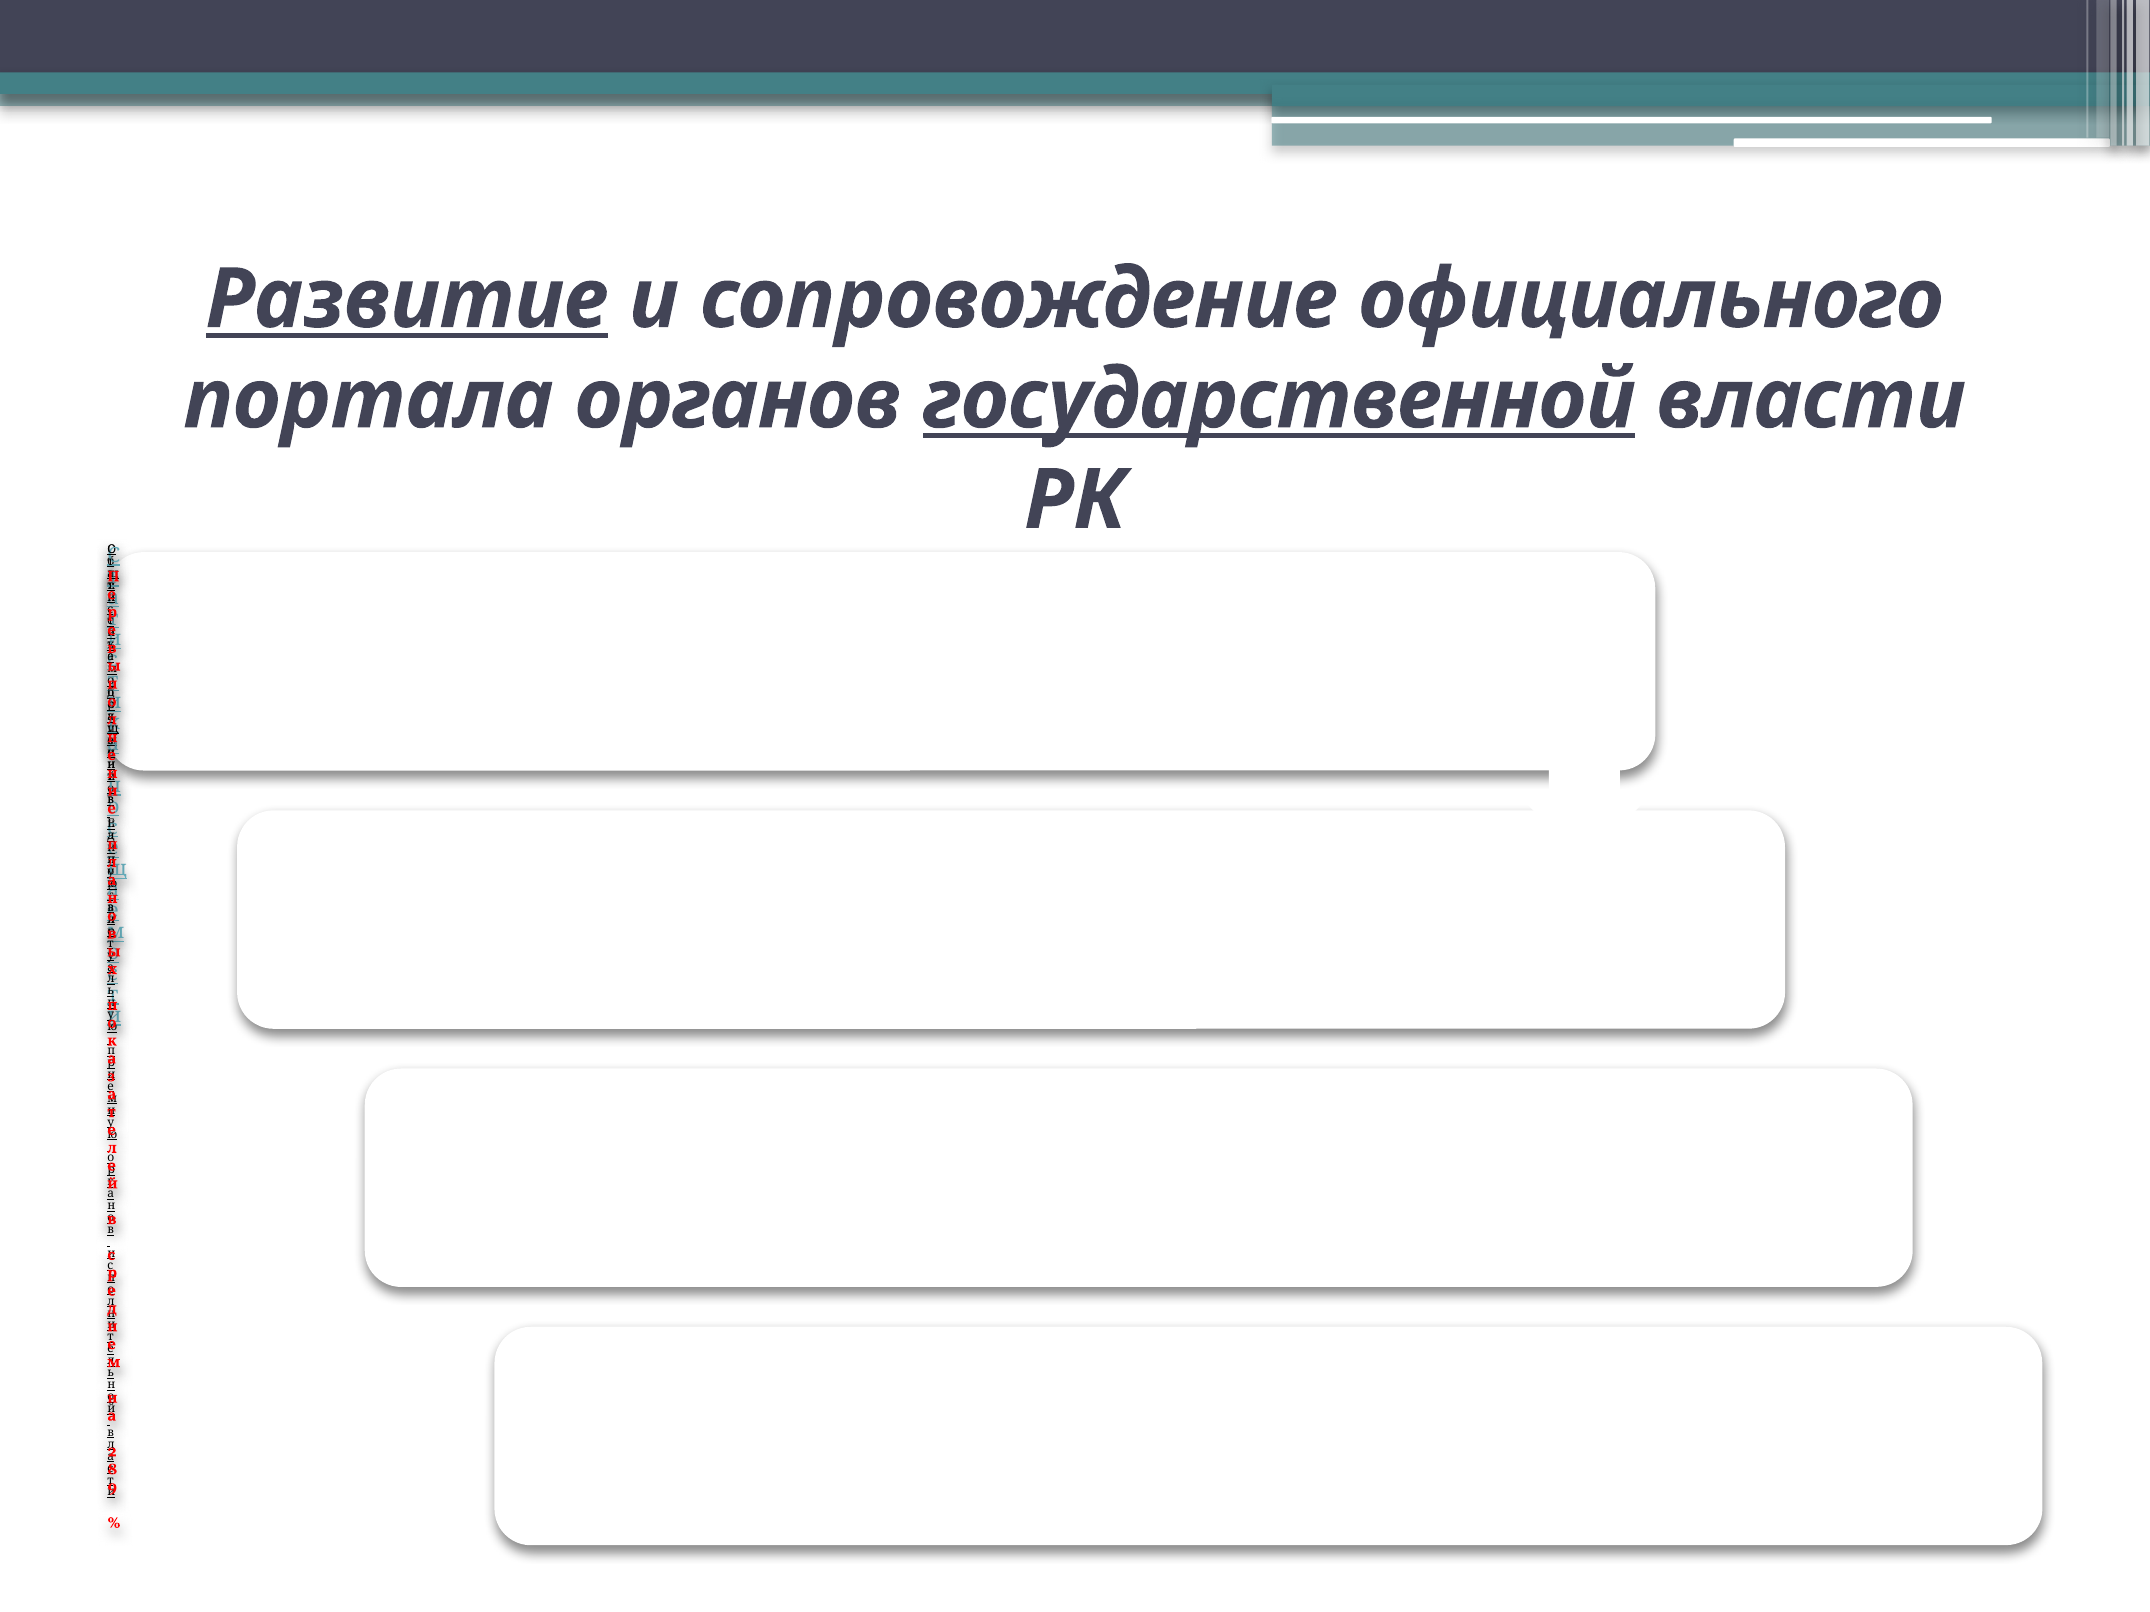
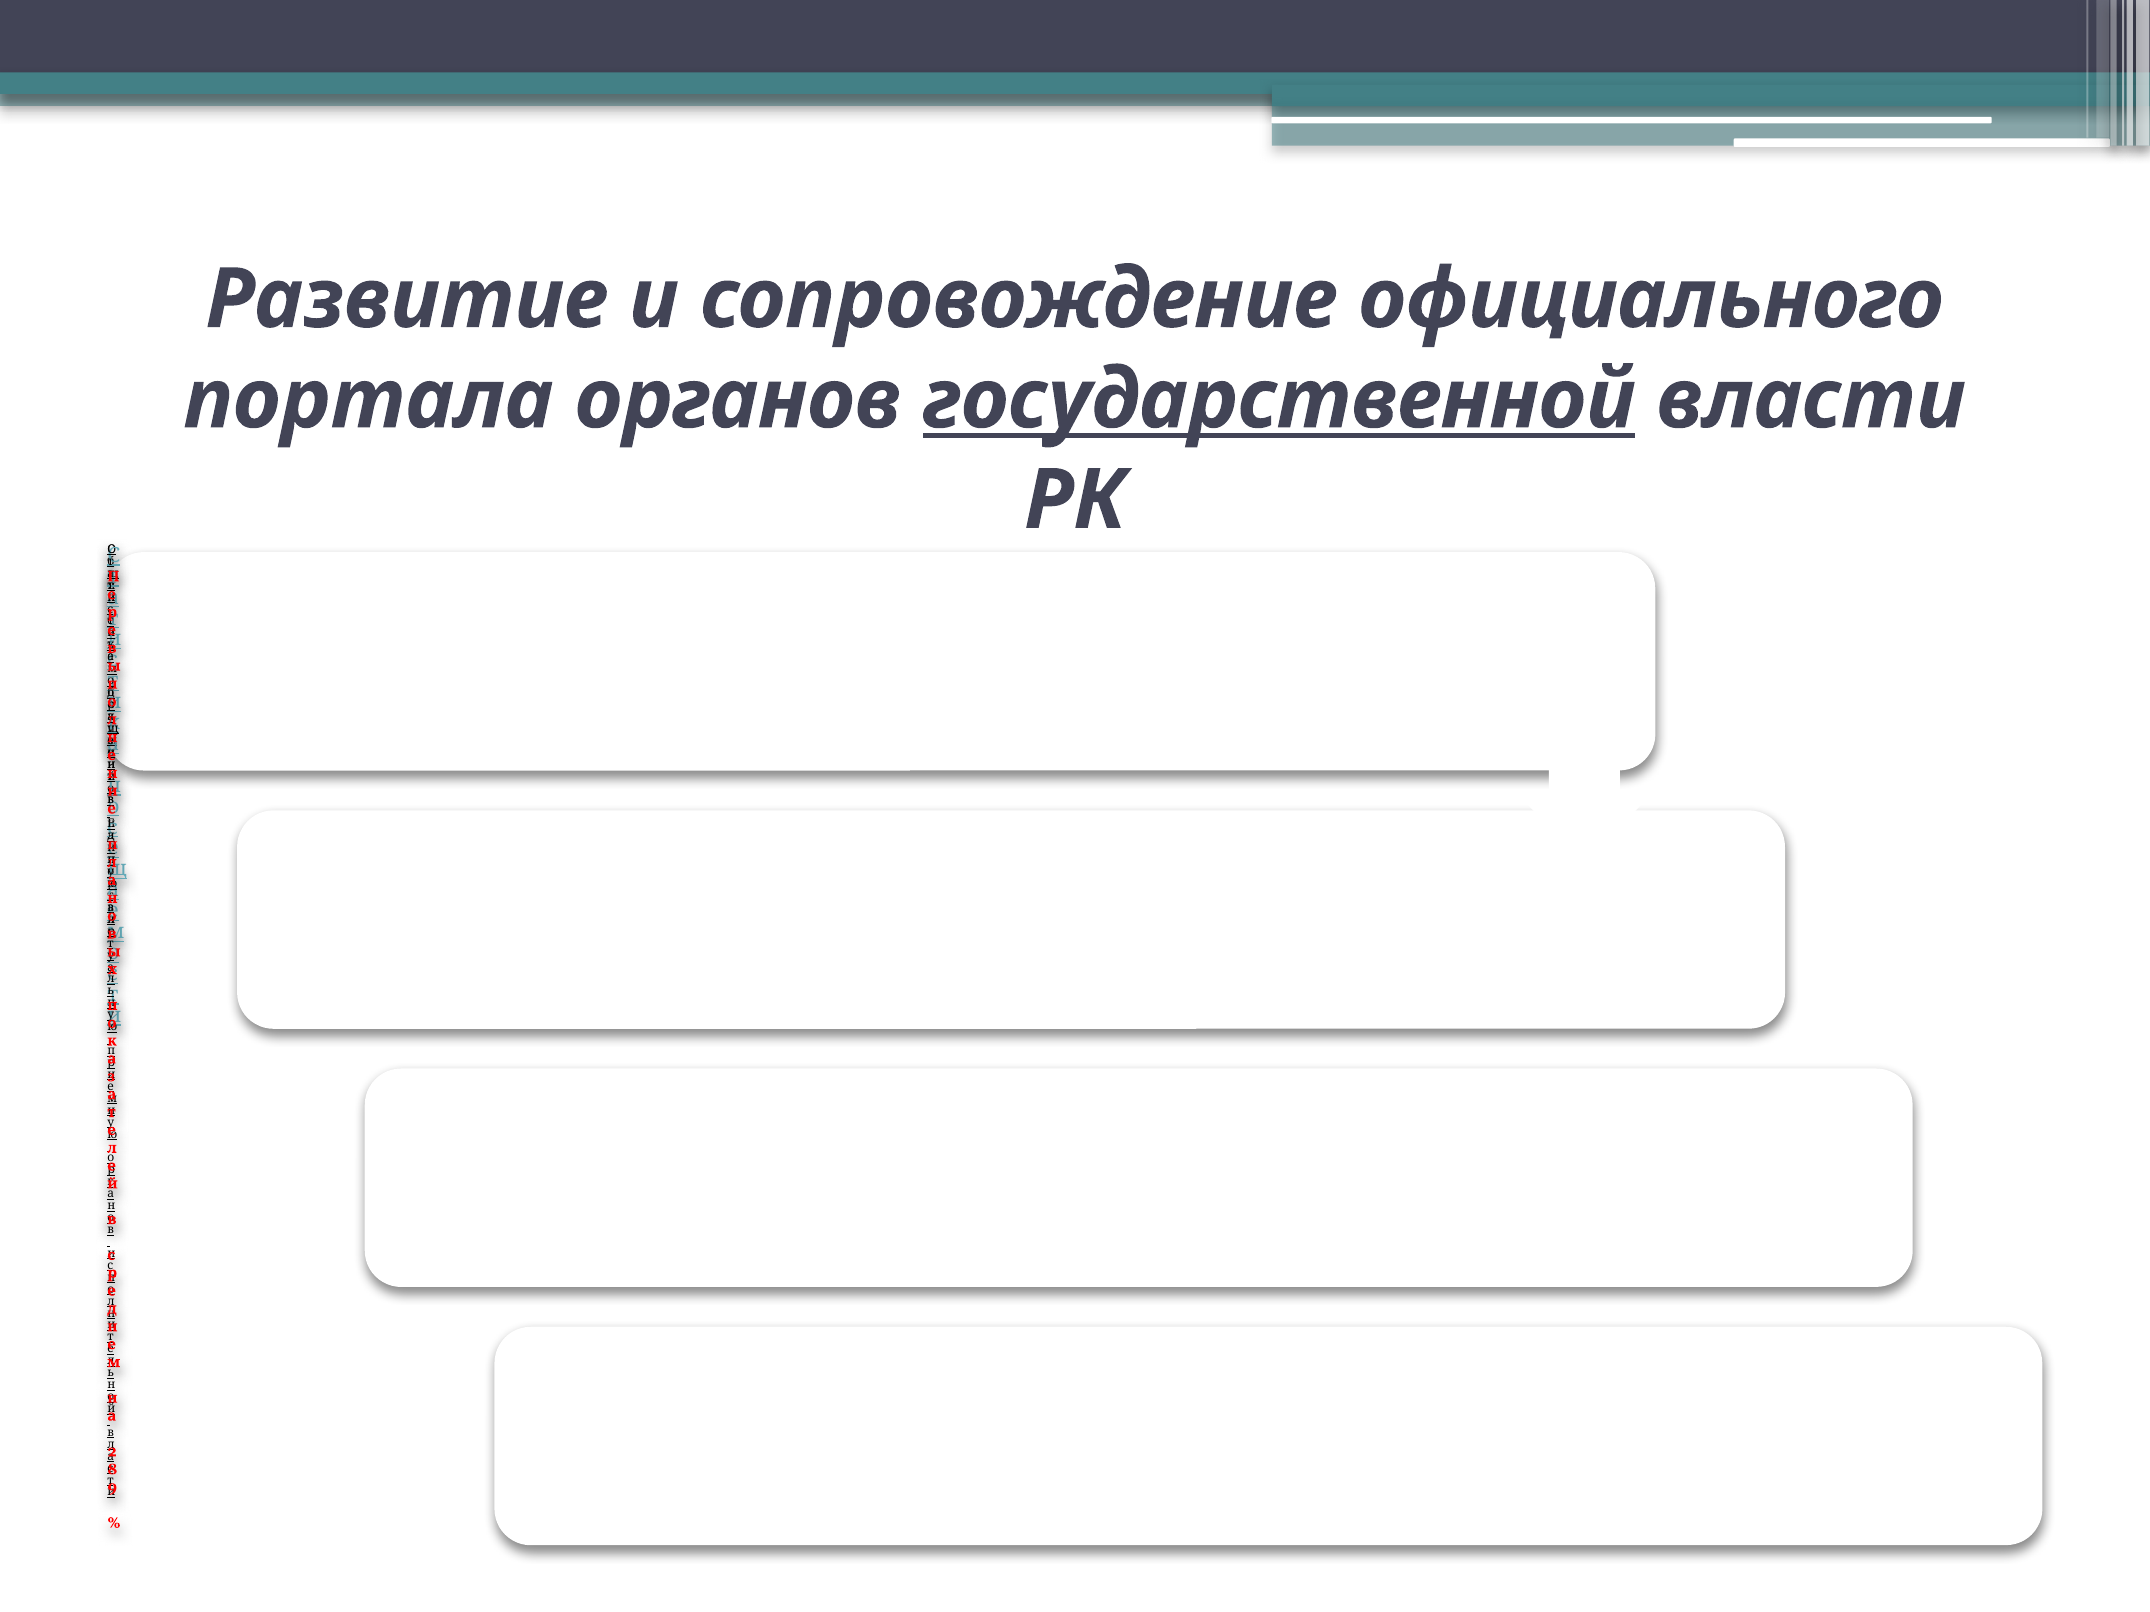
Развитие underline: present -> none
